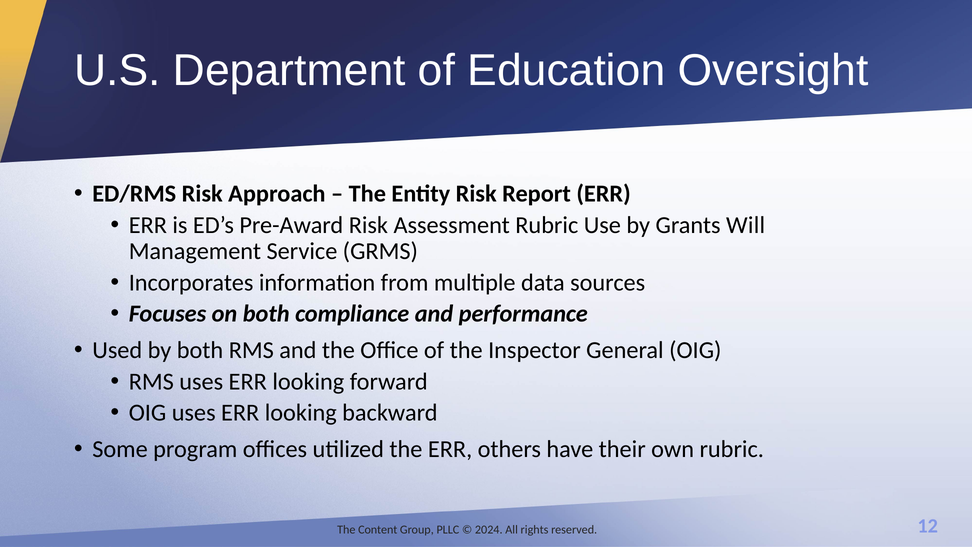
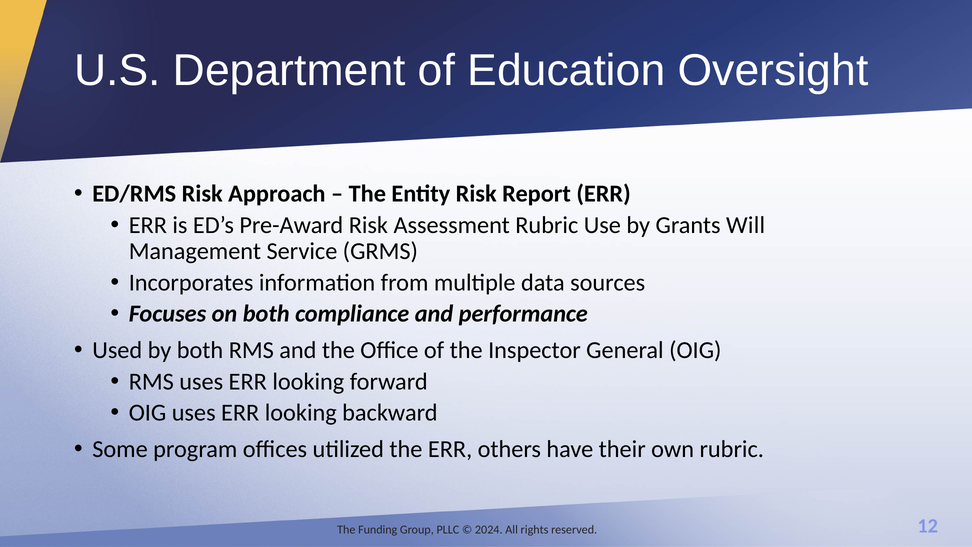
Content: Content -> Funding
